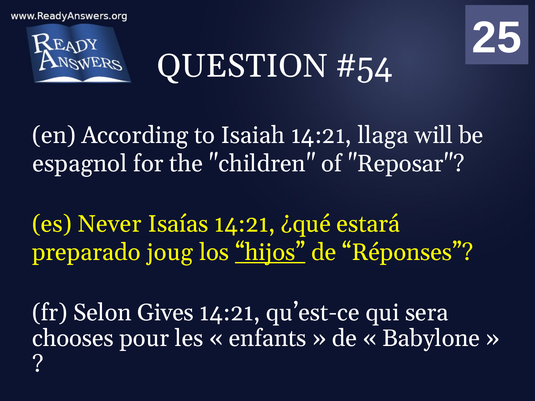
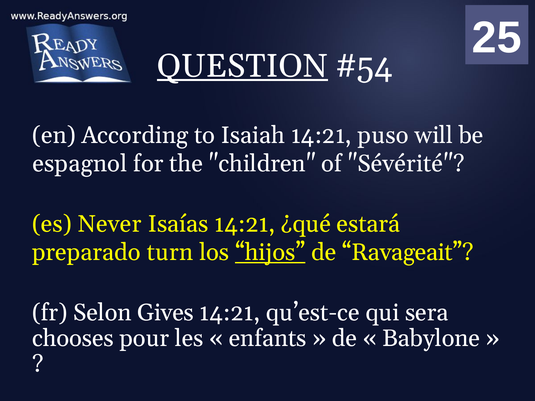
QUESTION underline: none -> present
llaga: llaga -> puso
Reposar: Reposar -> Sévérité
joug: joug -> turn
Réponses: Réponses -> Ravageait
